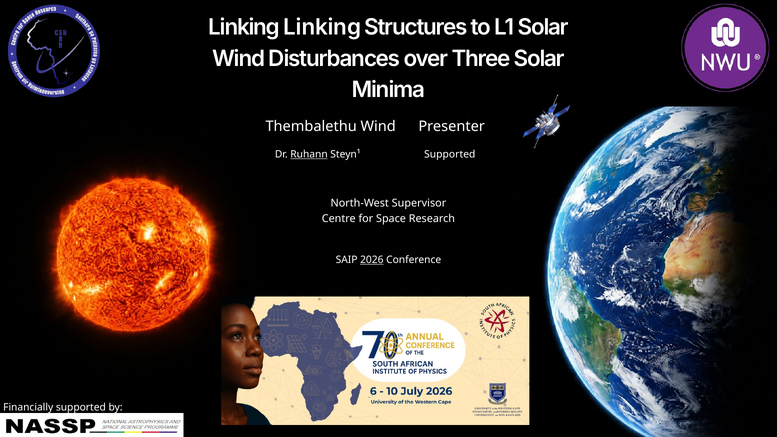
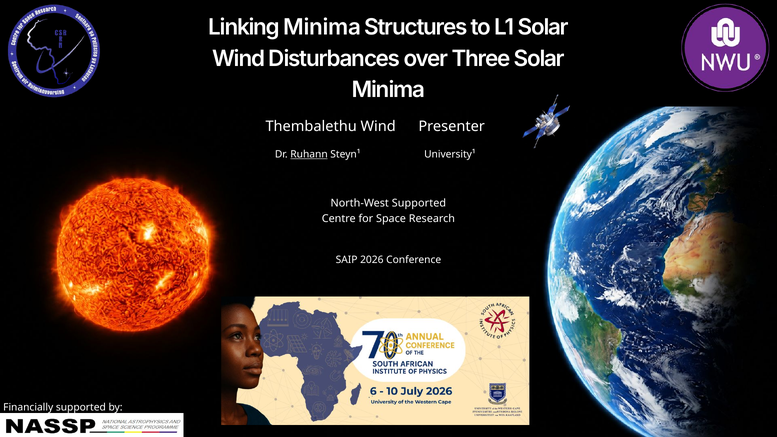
Linking Linking: Linking -> Minima
Steyn¹ Supported: Supported -> University¹
North-West Supervisor: Supervisor -> Supported
2026 underline: present -> none
